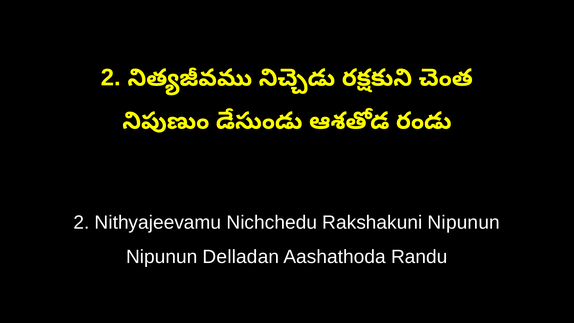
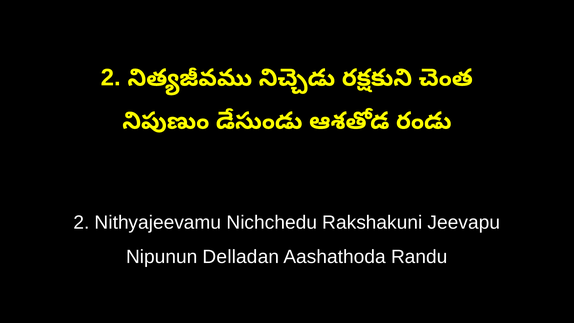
Rakshakuni Nipunun: Nipunun -> Jeevapu
